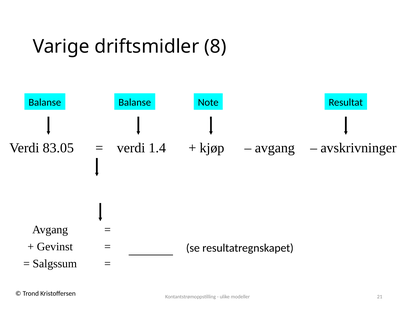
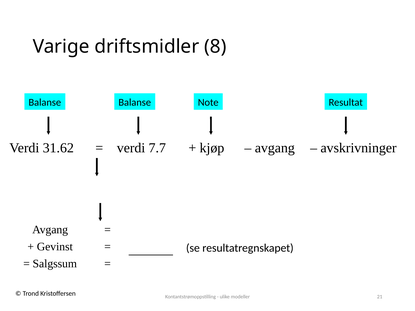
83.05: 83.05 -> 31.62
1.4: 1.4 -> 7.7
